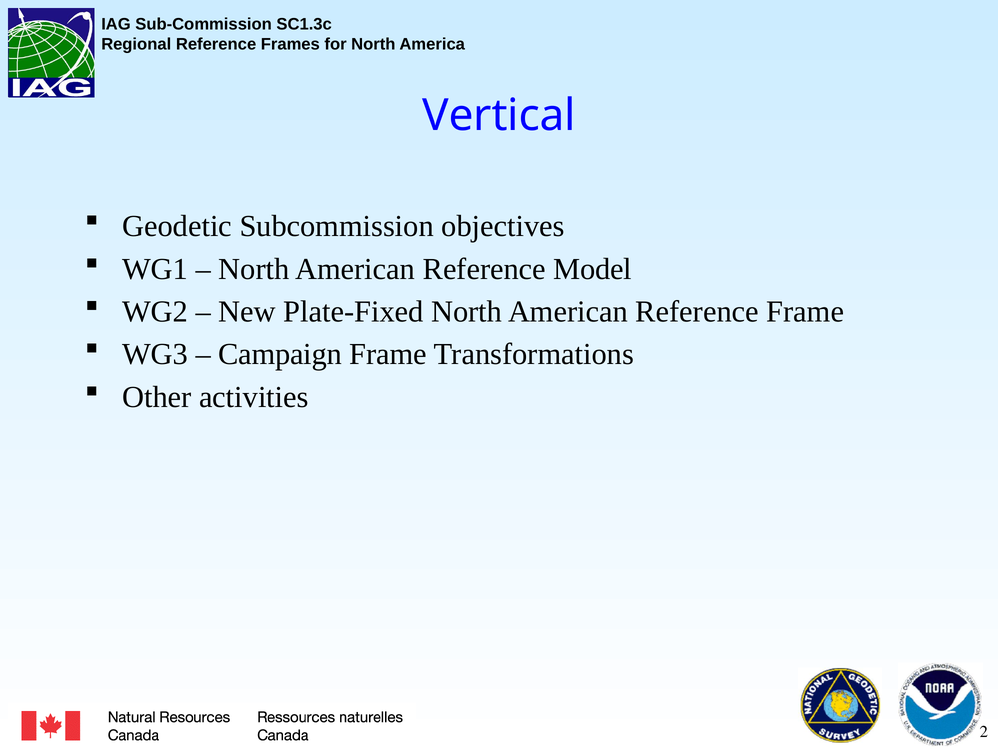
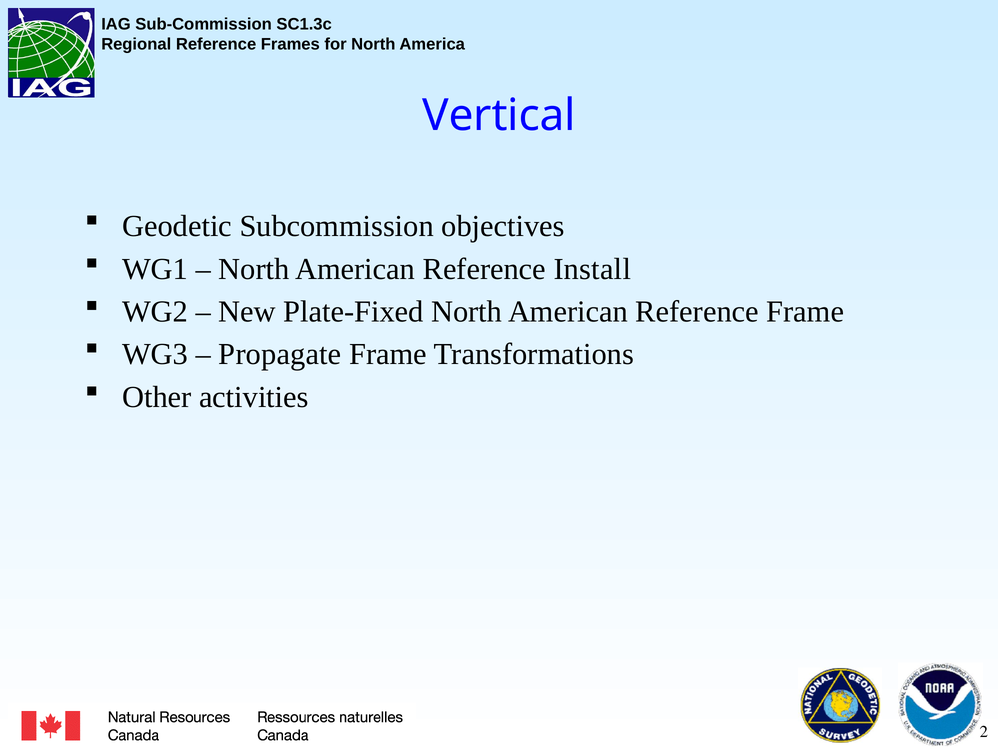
Model: Model -> Install
Campaign: Campaign -> Propagate
